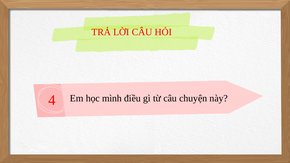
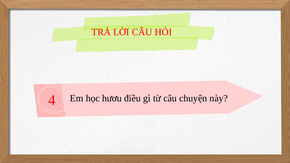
mình: mình -> hươu
